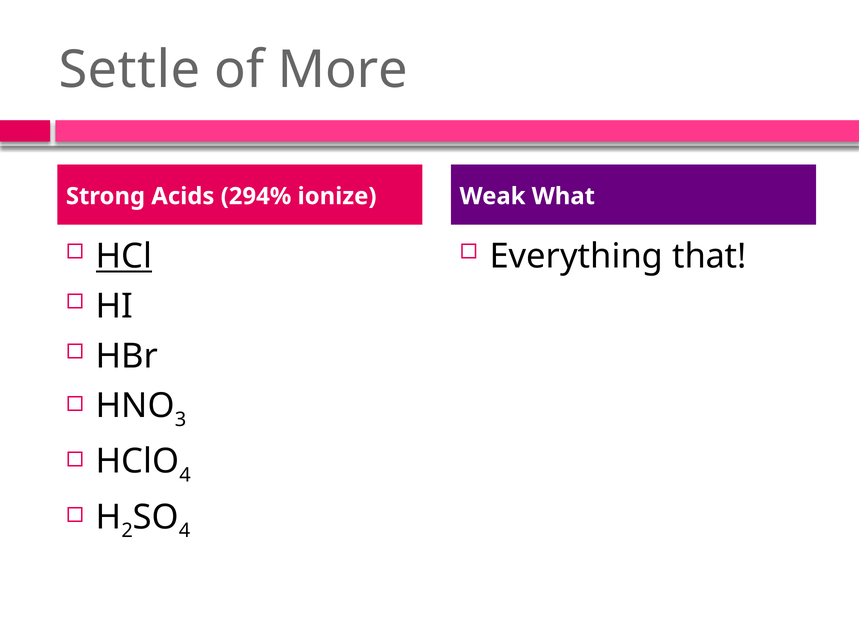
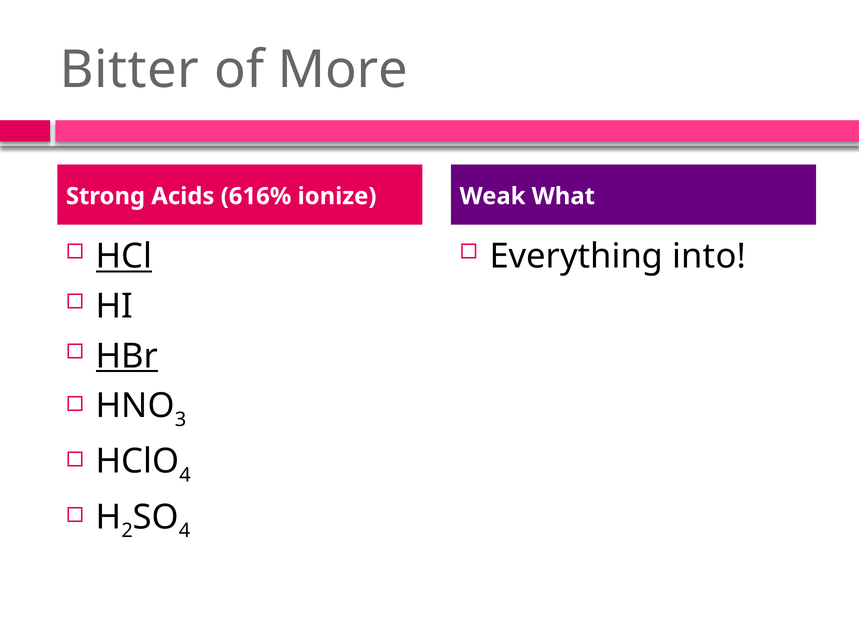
Settle: Settle -> Bitter
294%: 294% -> 616%
that: that -> into
HBr underline: none -> present
